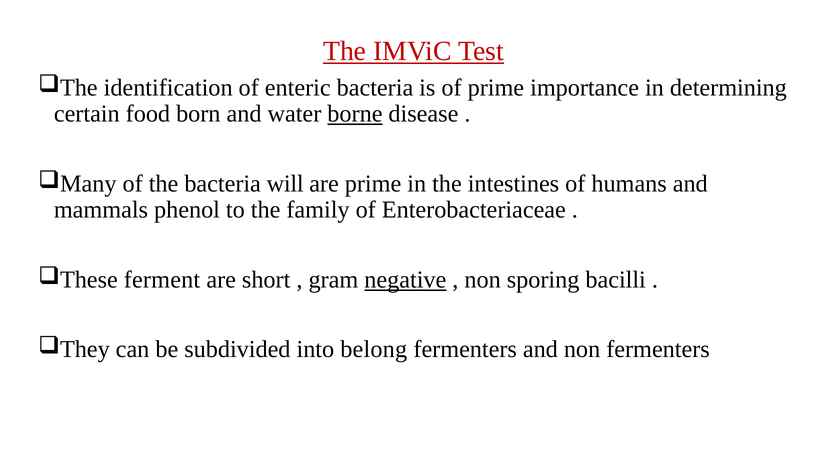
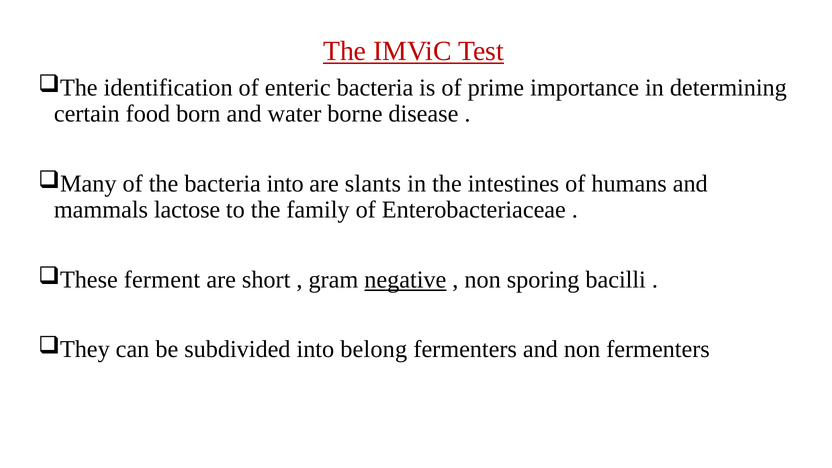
borne underline: present -> none
bacteria will: will -> into
are prime: prime -> slants
phenol: phenol -> lactose
